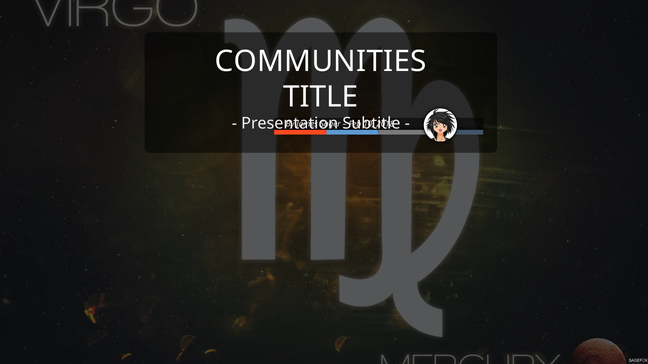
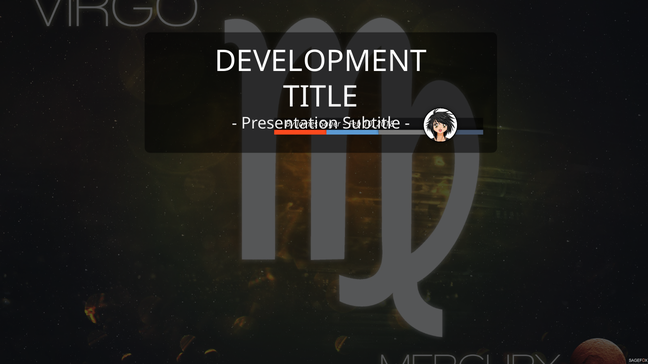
COMMUNITIES: COMMUNITIES -> DEVELOPMENT
